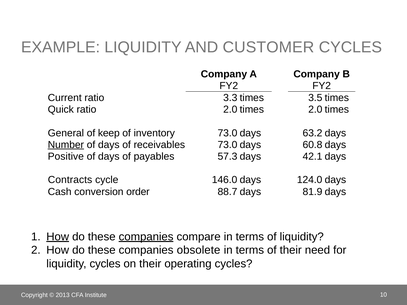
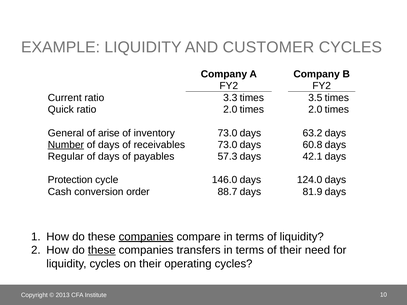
keep: keep -> arise
Positive: Positive -> Regular
Contracts: Contracts -> Protection
How at (58, 237) underline: present -> none
these at (102, 250) underline: none -> present
obsolete: obsolete -> transfers
